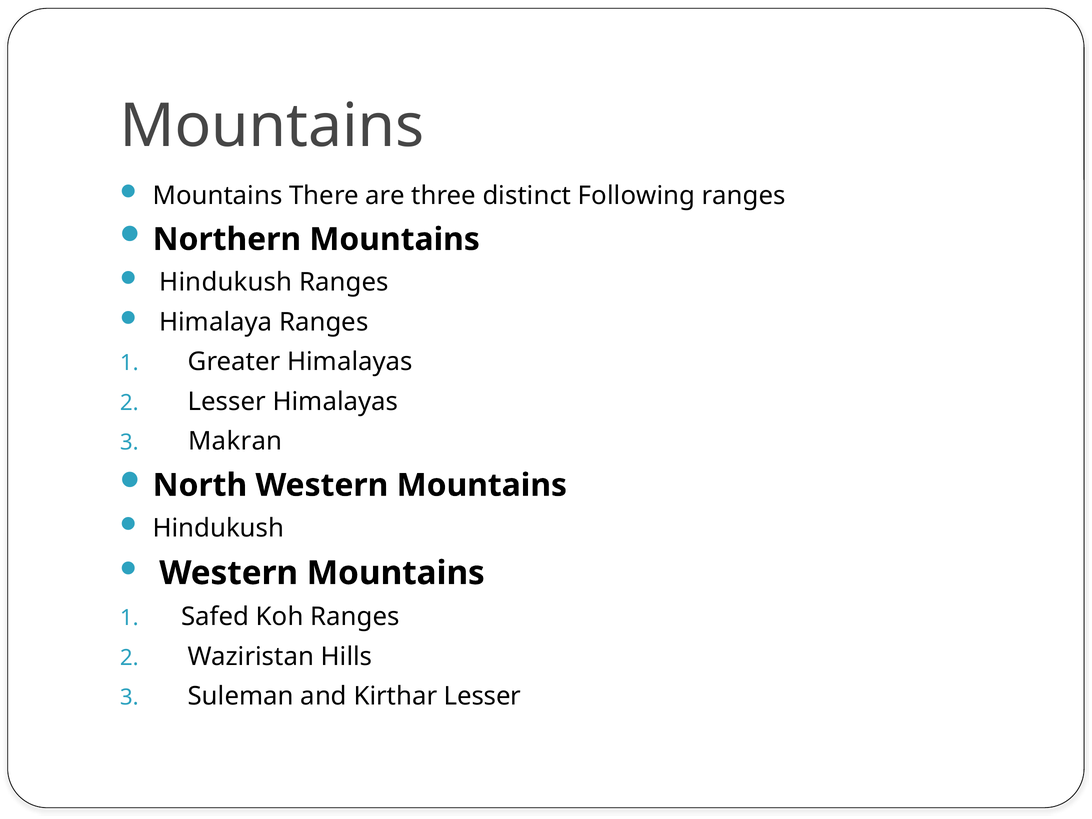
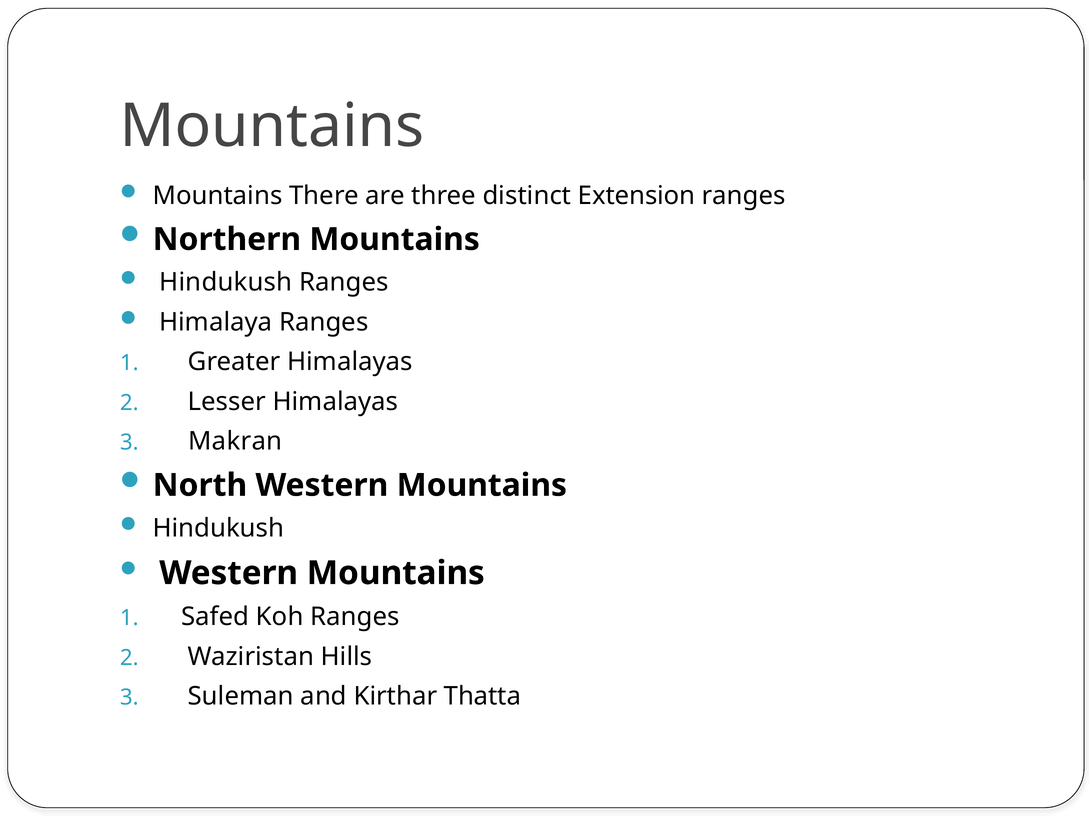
Following: Following -> Extension
Kirthar Lesser: Lesser -> Thatta
